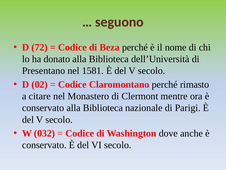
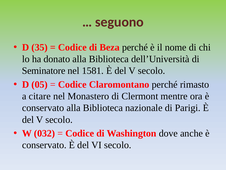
72: 72 -> 35
Presentano: Presentano -> Seminatore
02: 02 -> 05
